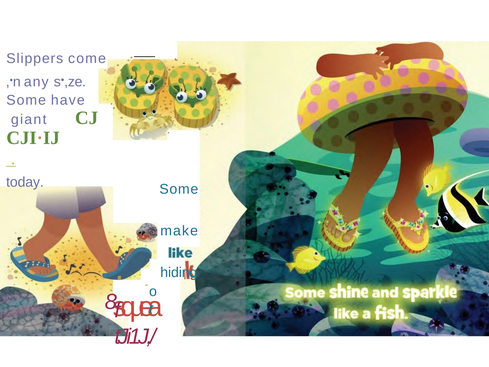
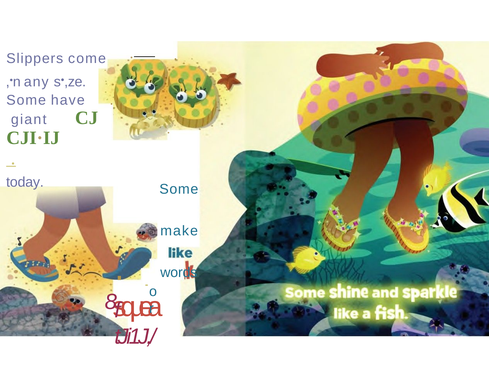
hiding: hiding -> words
